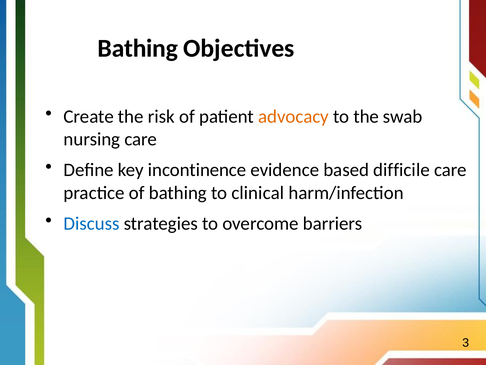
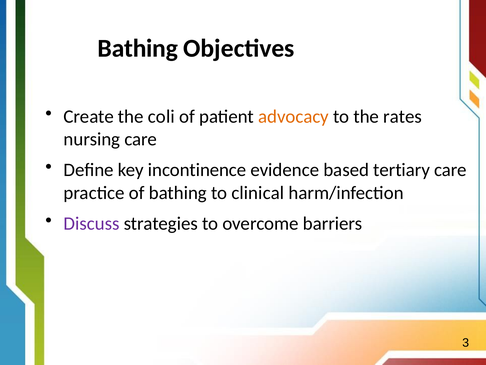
risk: risk -> coli
swab: swab -> rates
difficile: difficile -> tertiary
Discuss colour: blue -> purple
